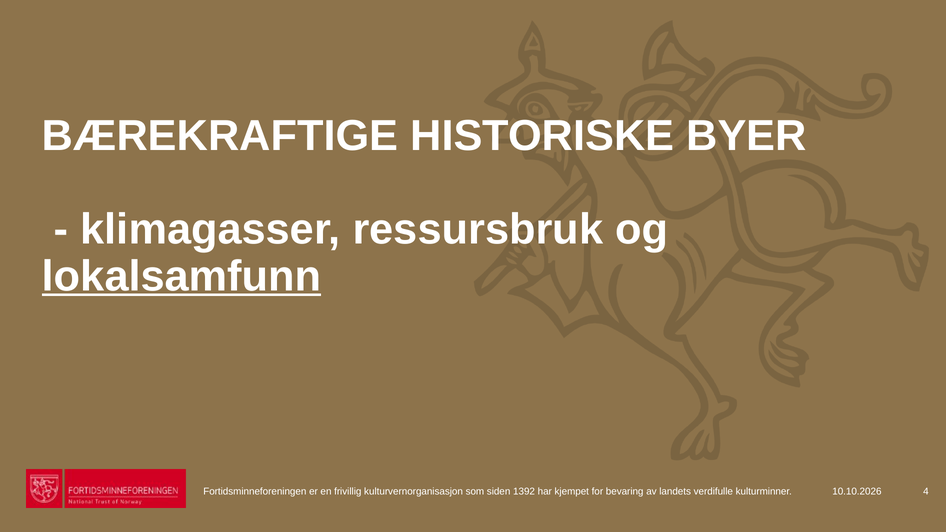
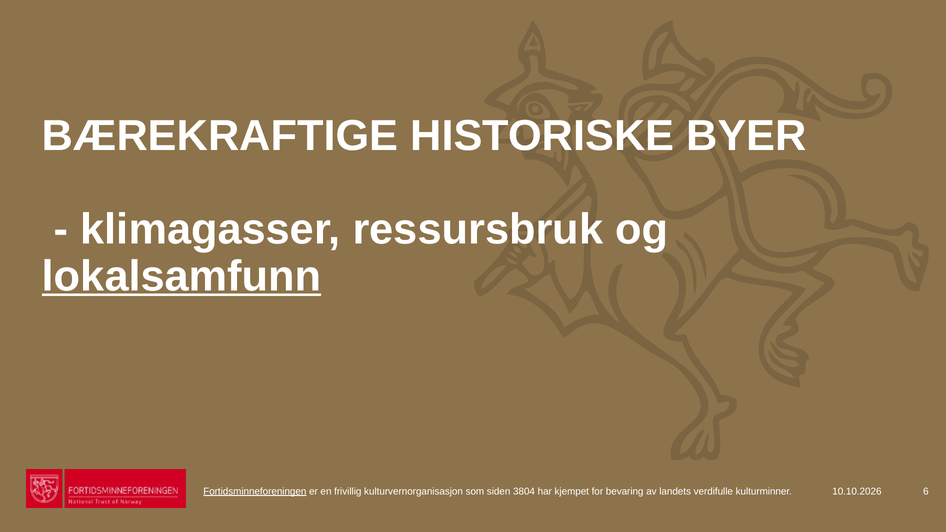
Fortidsminneforeningen underline: none -> present
1392: 1392 -> 3804
4: 4 -> 6
